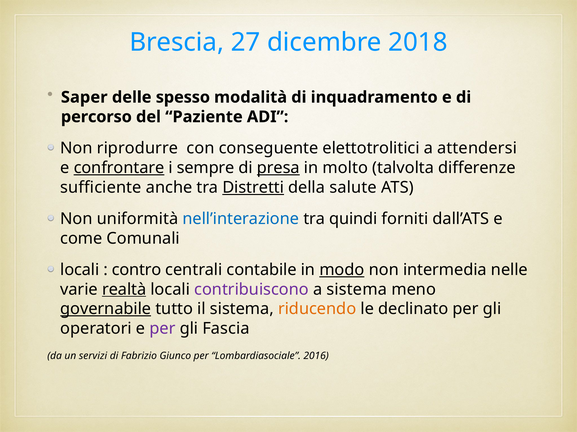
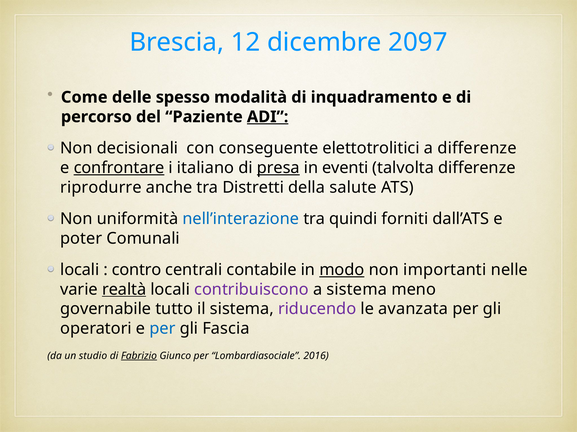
27: 27 -> 12
2018: 2018 -> 2097
Saper: Saper -> Come
ADI underline: none -> present
riprodurre: riprodurre -> decisionali
a attendersi: attendersi -> differenze
sempre: sempre -> italiano
molto: molto -> eventi
sufficiente: sufficiente -> riprodurre
Distretti underline: present -> none
come: come -> poter
intermedia: intermedia -> importanti
governabile underline: present -> none
riducendo colour: orange -> purple
declinato: declinato -> avanzata
per at (162, 329) colour: purple -> blue
servizi: servizi -> studio
Fabrizio underline: none -> present
